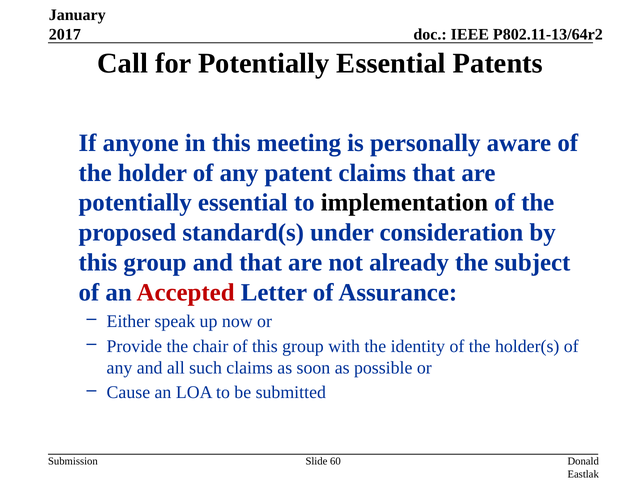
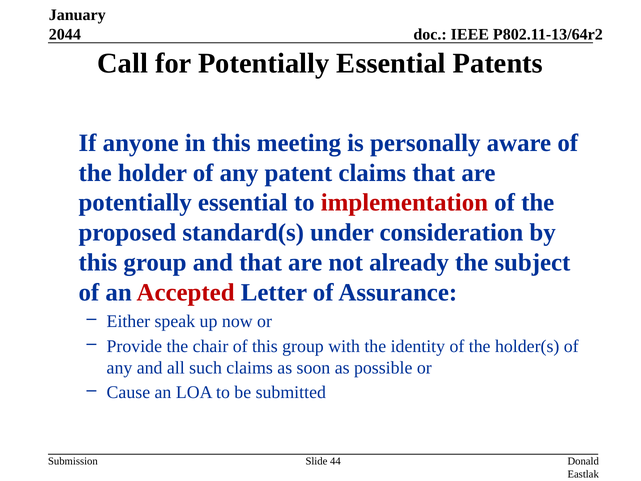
2017: 2017 -> 2044
implementation colour: black -> red
60: 60 -> 44
